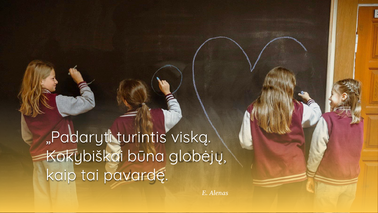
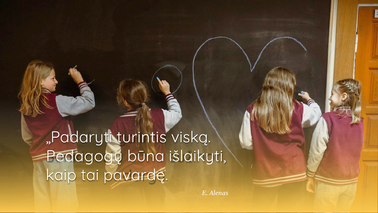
Kokybiškai: Kokybiškai -> Pedagogų
globėjų: globėjų -> išlaikyti
